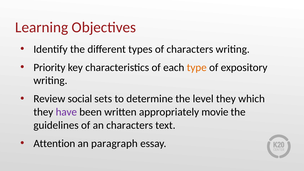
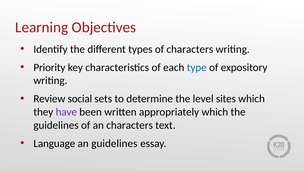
type colour: orange -> blue
level they: they -> sites
appropriately movie: movie -> which
Attention: Attention -> Language
an paragraph: paragraph -> guidelines
